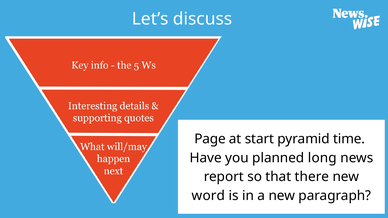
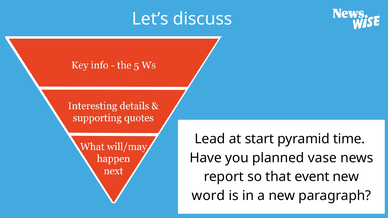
Page: Page -> Lead
long: long -> vase
there: there -> event
